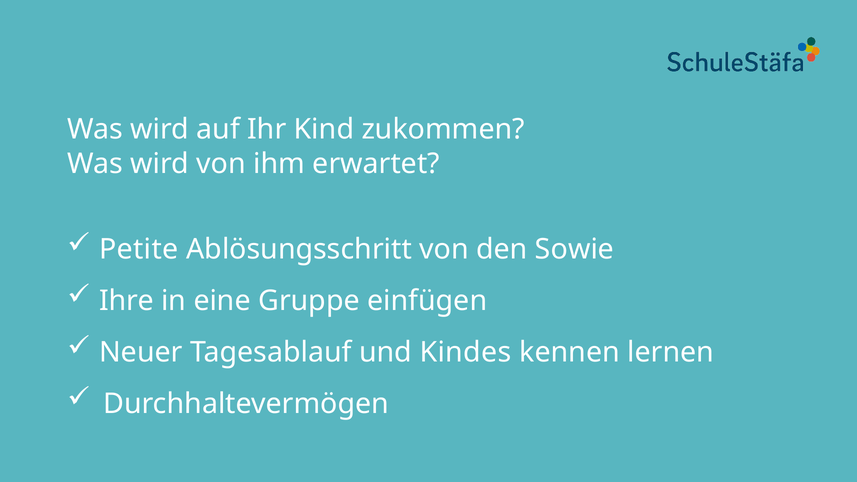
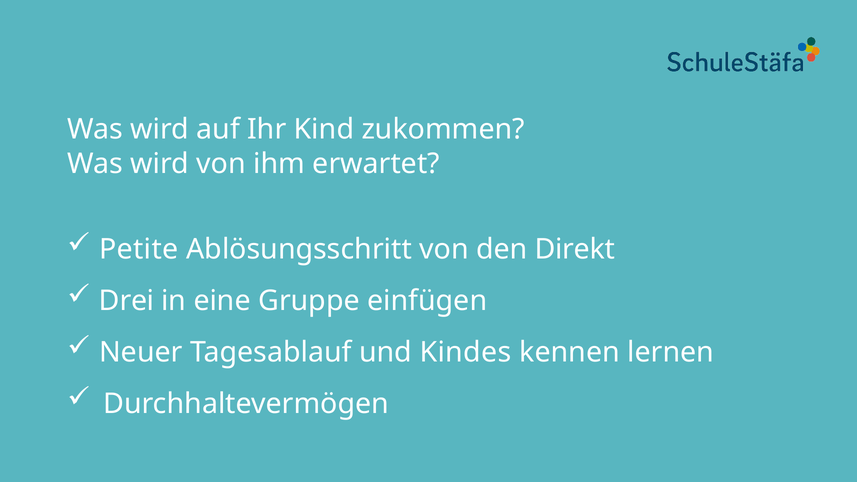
Sowie: Sowie -> Direkt
Ihre: Ihre -> Drei
